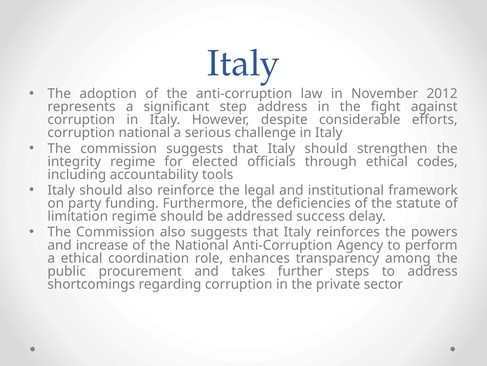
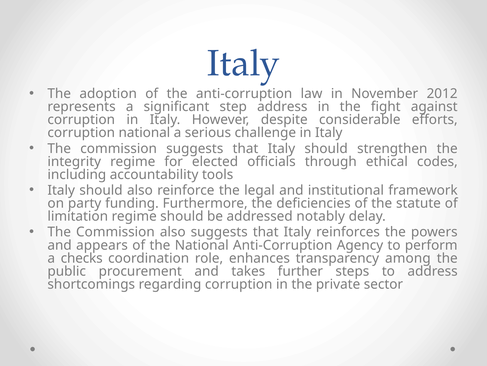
success: success -> notably
increase: increase -> appears
a ethical: ethical -> checks
